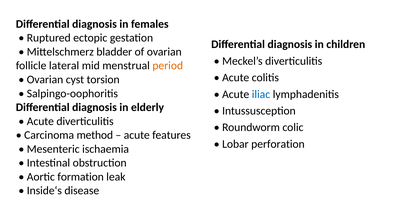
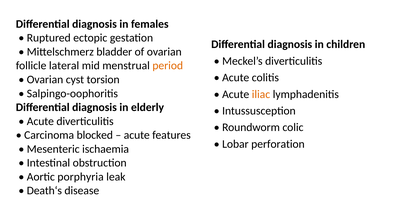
iliac colour: blue -> orange
method: method -> blocked
formation: formation -> porphyria
Inside‘s: Inside‘s -> Death‘s
